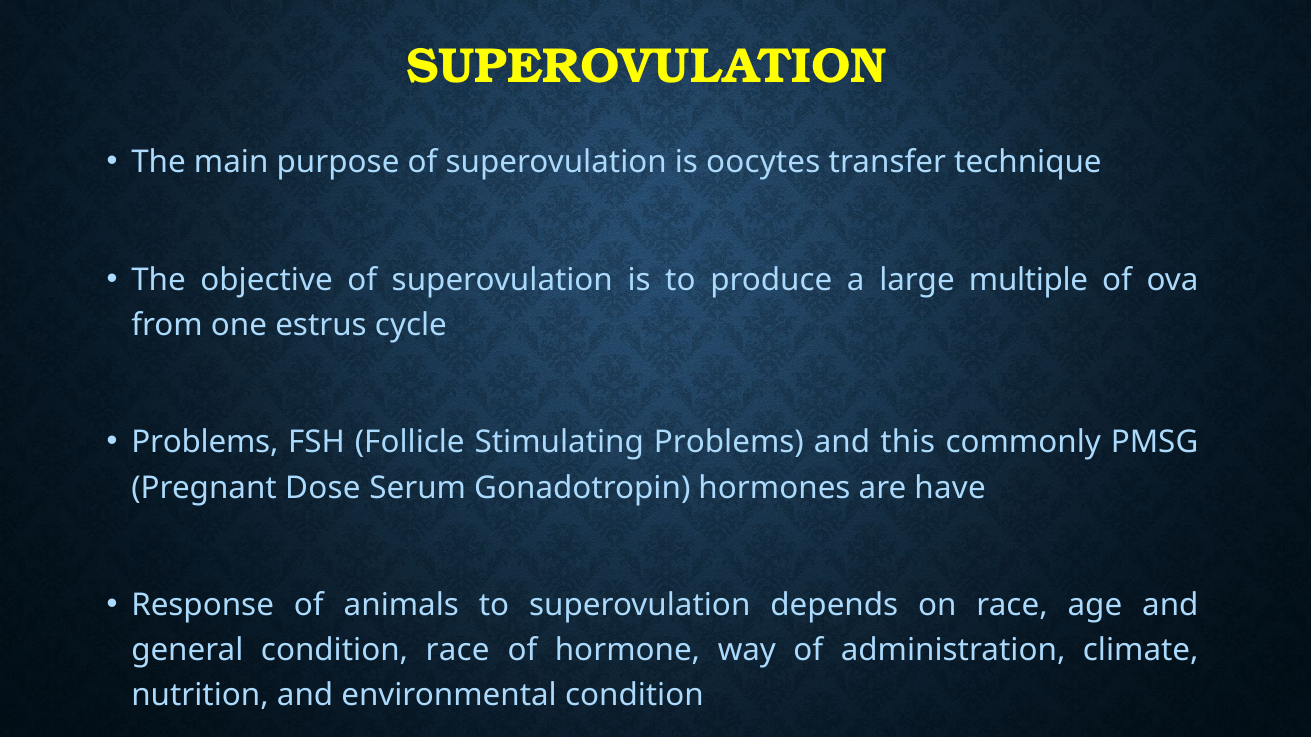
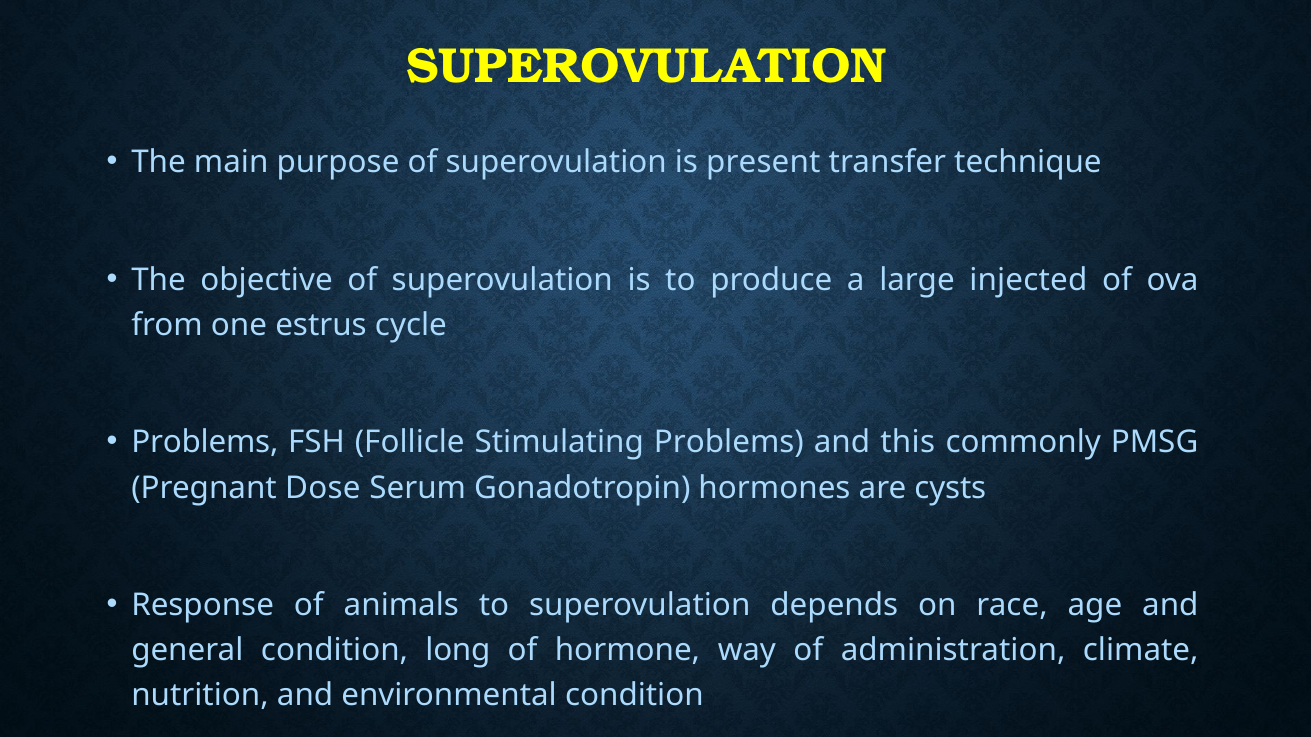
oocytes: oocytes -> present
multiple: multiple -> injected
have: have -> cysts
condition race: race -> long
